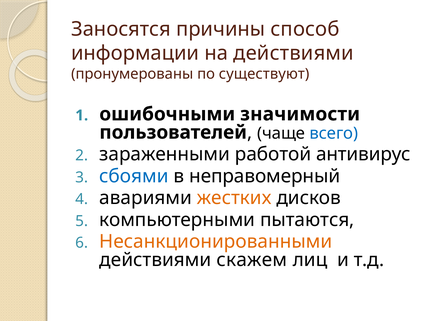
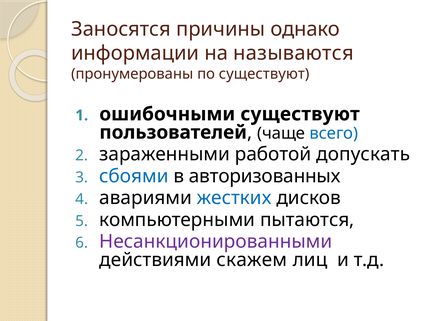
способ: способ -> однако
на действиями: действиями -> называются
ошибочными значимости: значимости -> существуют
антивирус: антивирус -> допускать
неправомерный: неправомерный -> авторизованных
жестких colour: orange -> blue
Несанкционированными colour: orange -> purple
